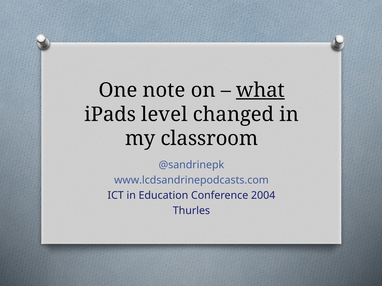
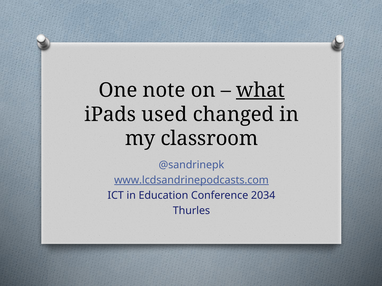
level: level -> used
www.lcdsandrinepodcasts.com underline: none -> present
2004: 2004 -> 2034
